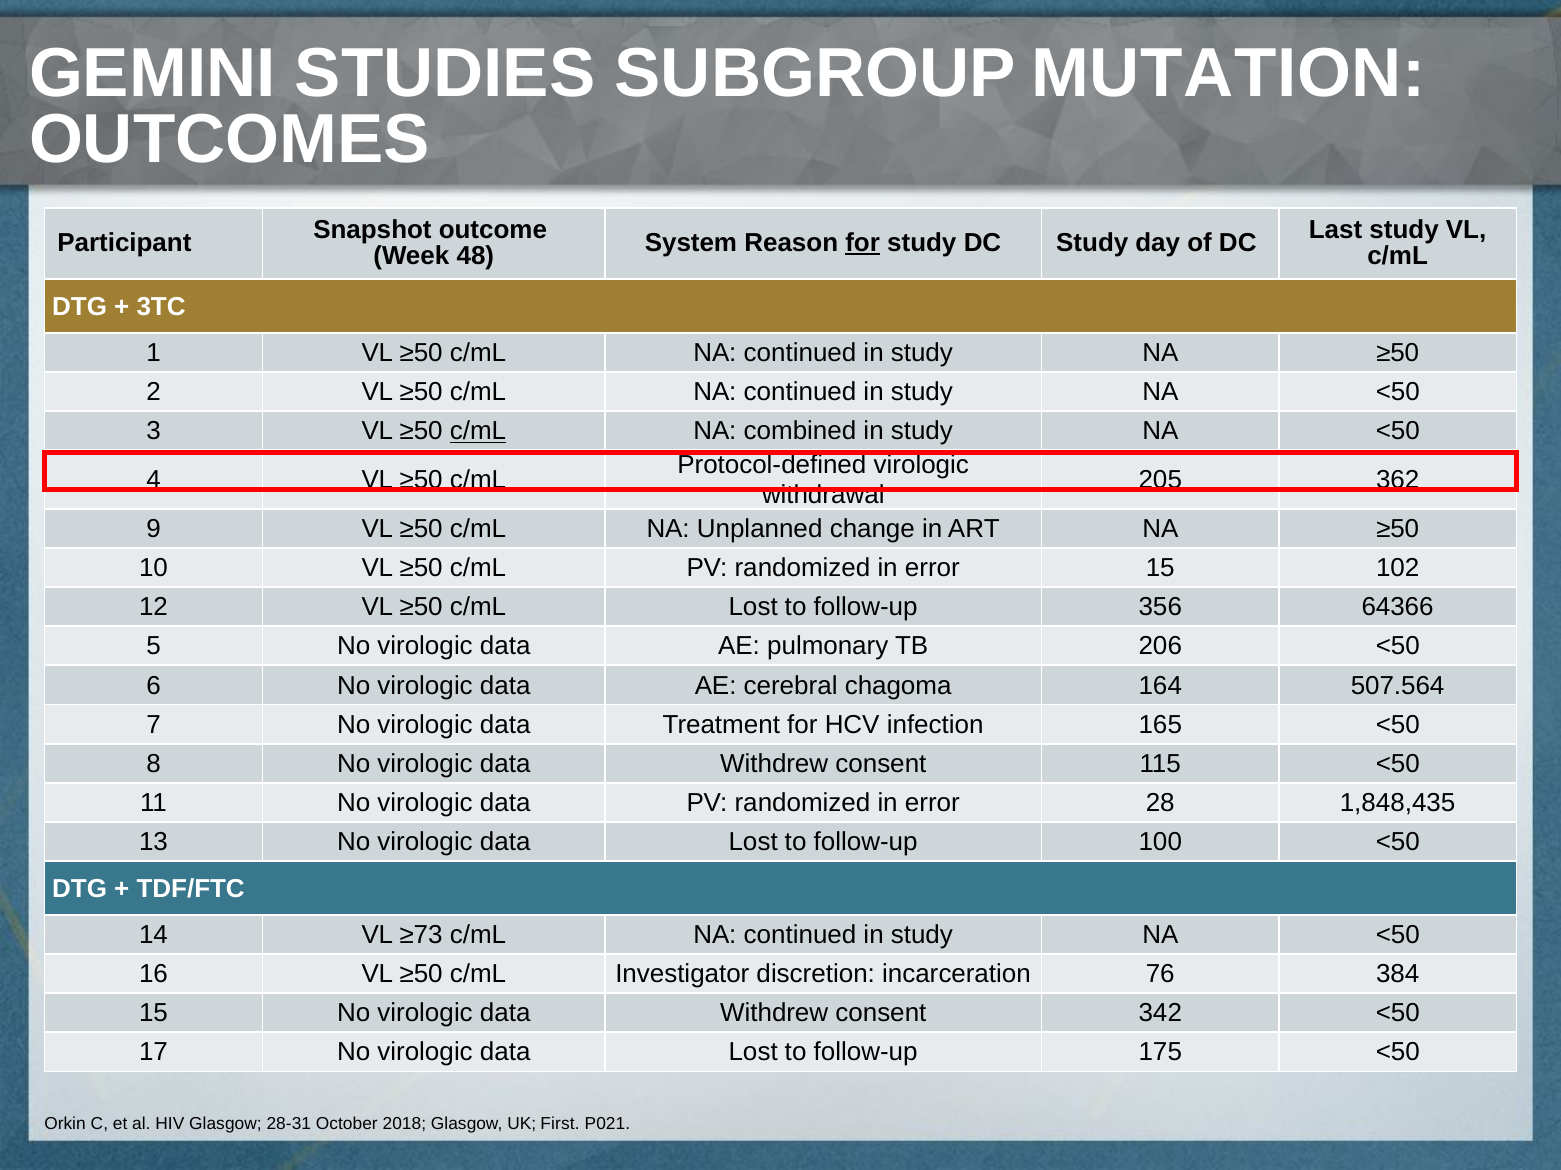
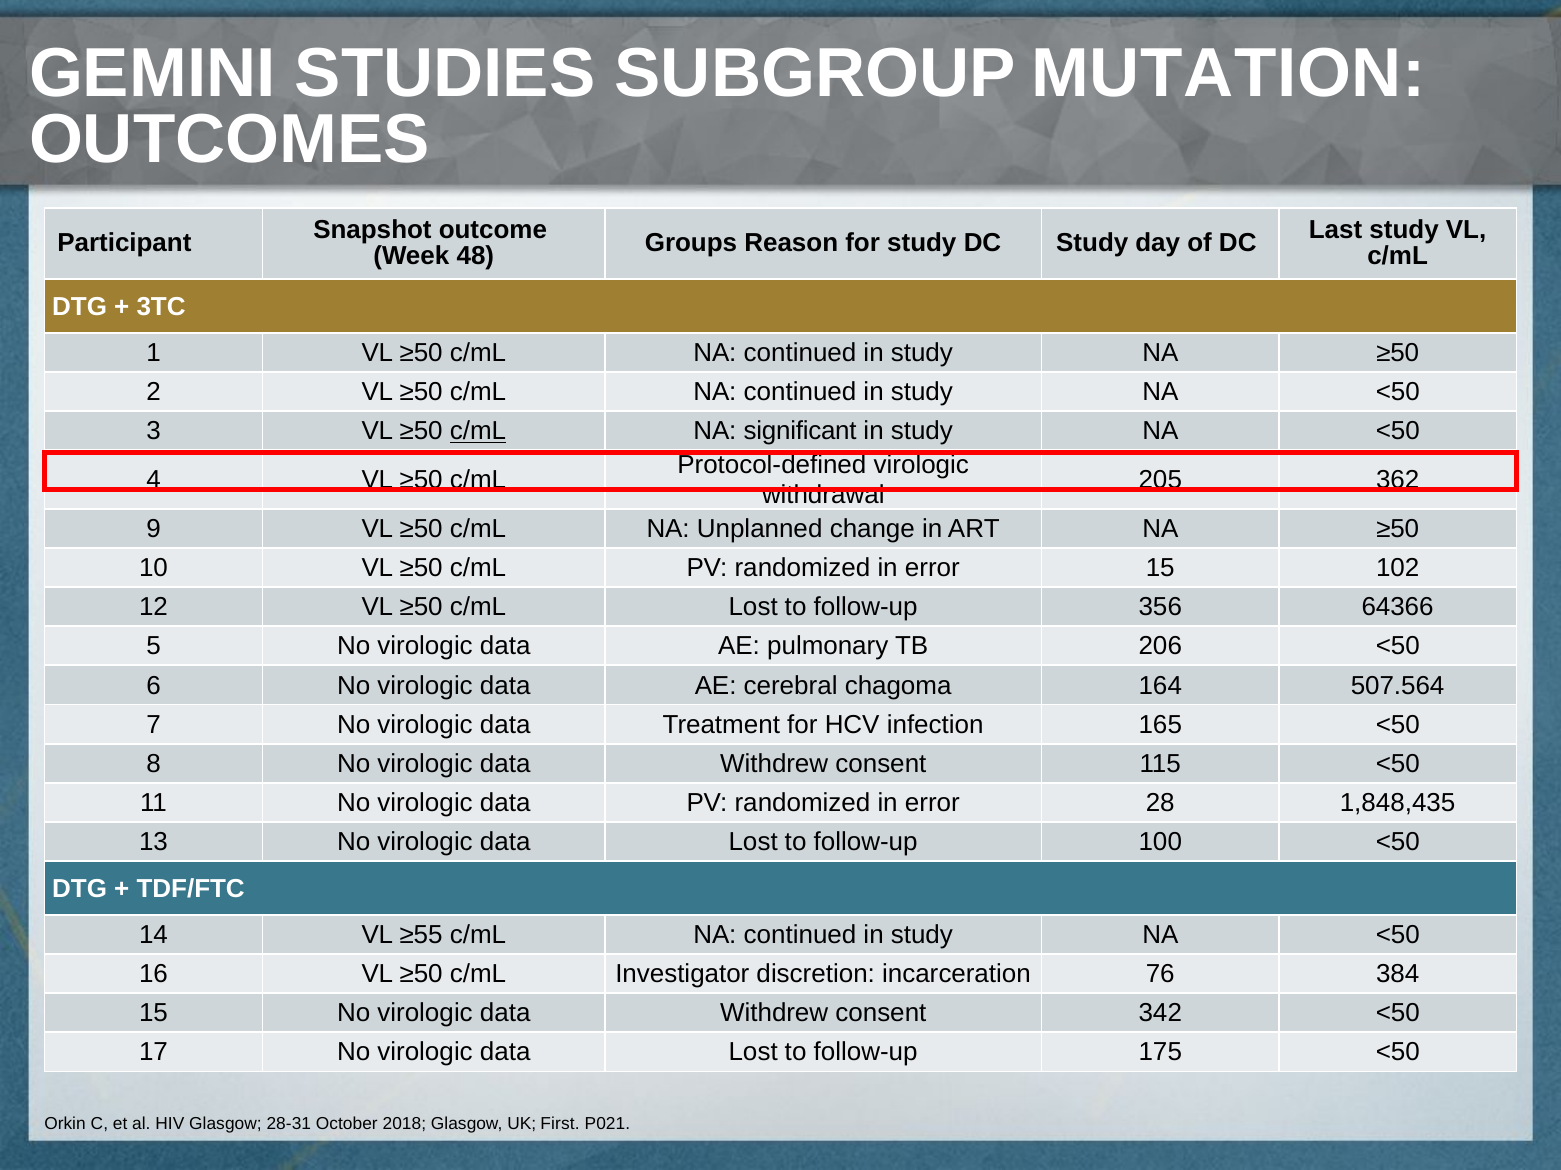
System: System -> Groups
for at (863, 243) underline: present -> none
combined: combined -> significant
≥73: ≥73 -> ≥55
